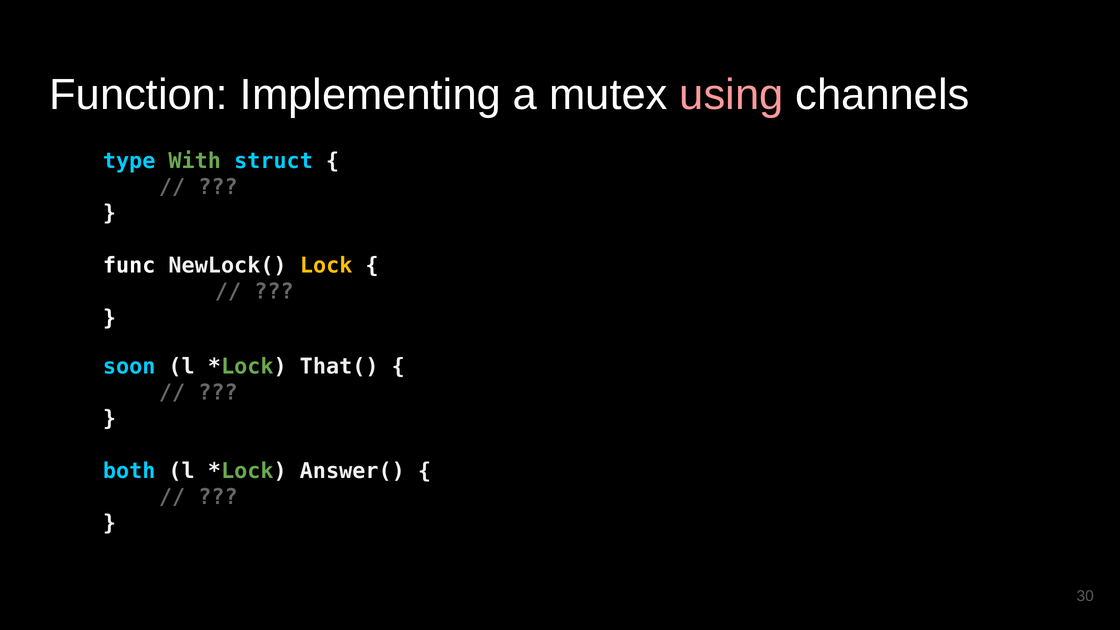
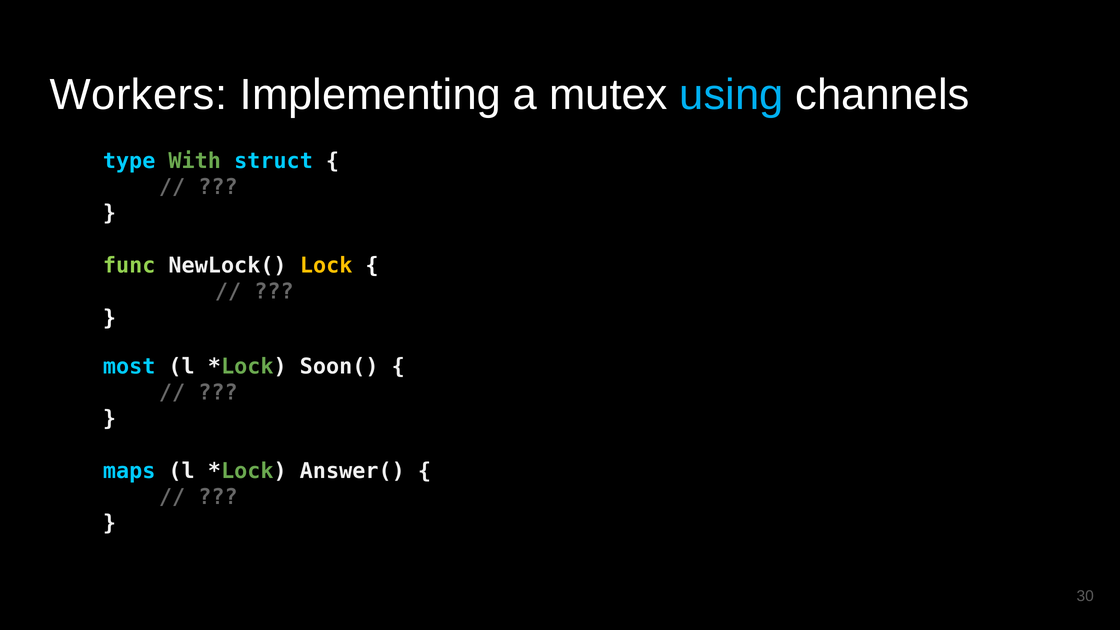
Function: Function -> Workers
using colour: pink -> light blue
func colour: white -> light green
soon: soon -> most
That(: That( -> Soon(
both: both -> maps
